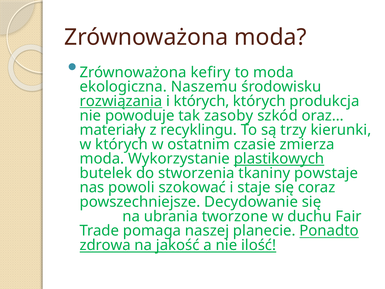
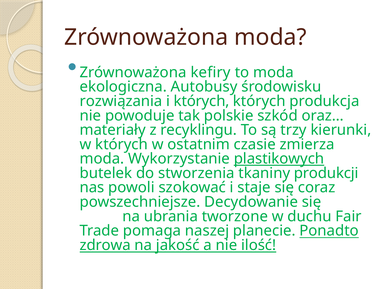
Naszemu: Naszemu -> Autobusy
rozwiązania underline: present -> none
zasoby: zasoby -> polskie
powstaje: powstaje -> produkcji
